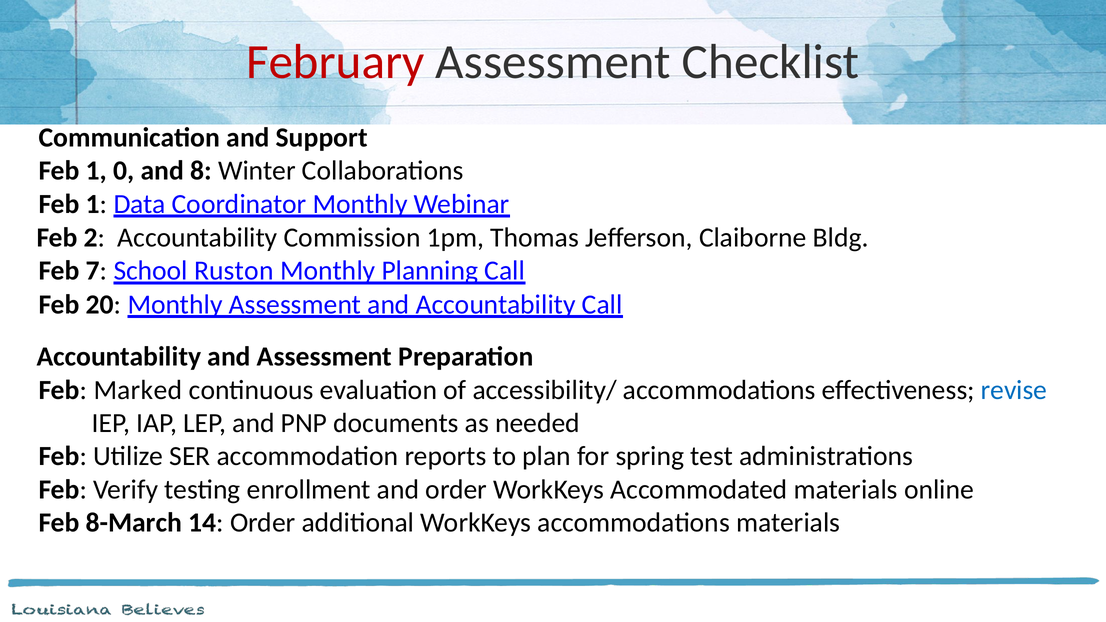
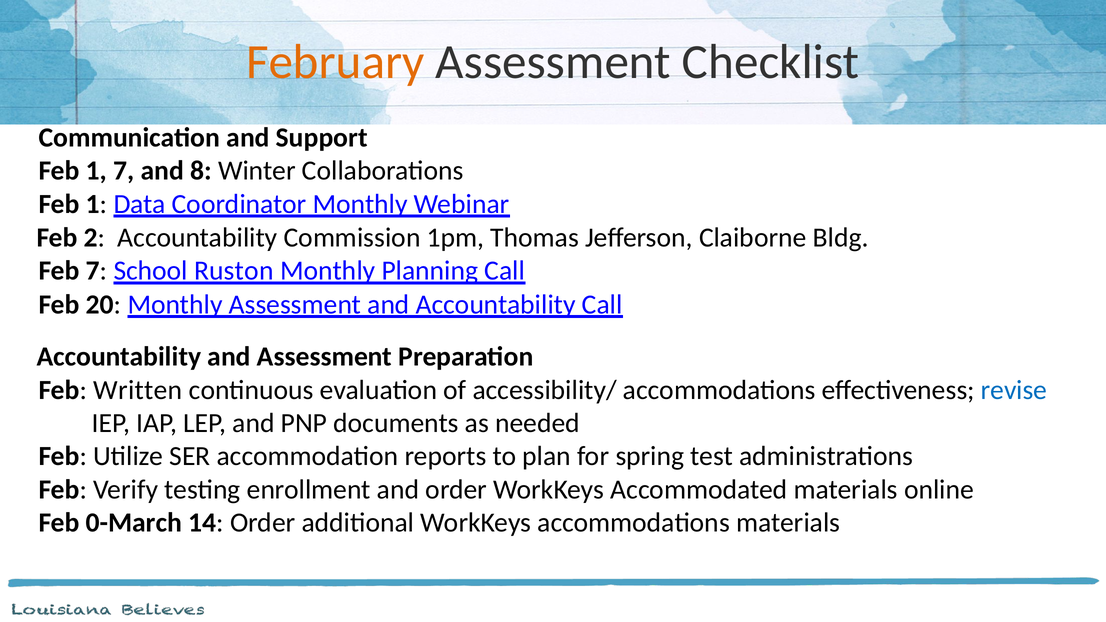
February colour: red -> orange
1 0: 0 -> 7
Marked: Marked -> Written
8-March: 8-March -> 0-March
